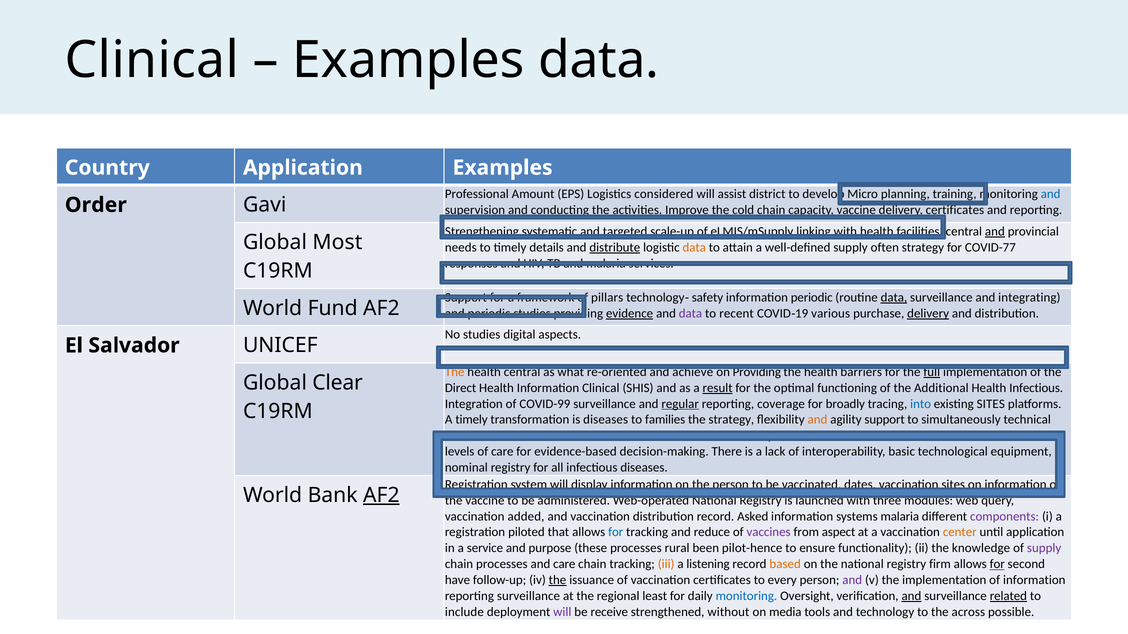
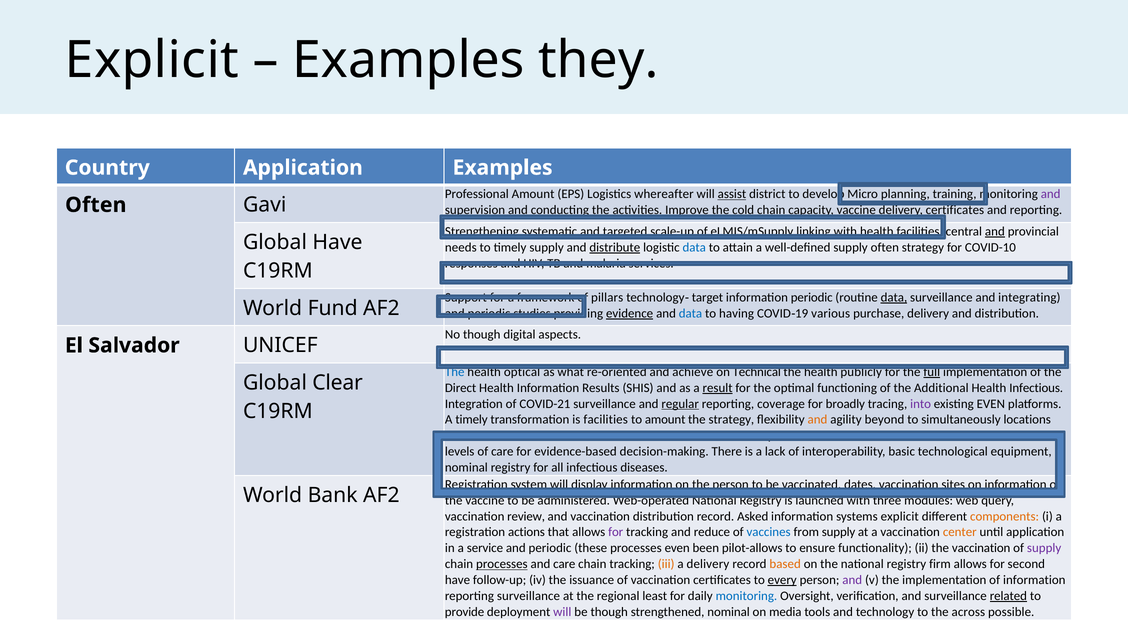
Clinical at (152, 60): Clinical -> Explicit
Examples data: data -> they
considered: considered -> whereafter
assist underline: none -> present
and at (1051, 194) colour: blue -> purple
Order at (96, 205): Order -> Often
Global Most: Most -> Have
timely details: details -> supply
data at (694, 248) colour: orange -> blue
COVID-77: COVID-77 -> COVID-10
safety: safety -> target
data at (691, 314) colour: purple -> blue
recent: recent -> having
delivery at (928, 314) underline: present -> none
No studies: studies -> though
The at (455, 372) colour: orange -> blue
health central: central -> optical
on Providing: Providing -> Technical
barriers: barriers -> publicly
Information Clinical: Clinical -> Results
COVID-99: COVID-99 -> COVID-21
into at (921, 404) colour: blue -> purple
existing SITES: SITES -> EVEN
is diseases: diseases -> facilities
to families: families -> amount
agility support: support -> beyond
technical: technical -> locations
AF2 at (381, 496) underline: present -> none
added: added -> review
systems malaria: malaria -> explicit
components colour: purple -> orange
piloted: piloted -> actions
for at (616, 533) colour: blue -> purple
vaccines colour: purple -> blue
from aspect: aspect -> supply
purpose at (550, 549): purpose -> periodic
processes rural: rural -> even
pilot-hence: pilot-hence -> pilot-allows
the knowledge: knowledge -> vaccination
processes at (502, 565) underline: none -> present
a listening: listening -> delivery
for at (997, 565) underline: present -> none
the at (557, 581) underline: present -> none
every underline: none -> present
and at (911, 596) underline: present -> none
include: include -> provide
be receive: receive -> though
strengthened without: without -> nominal
